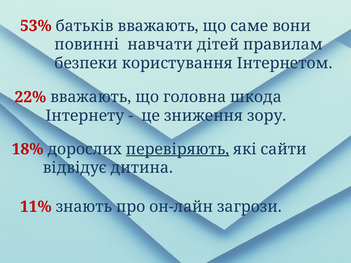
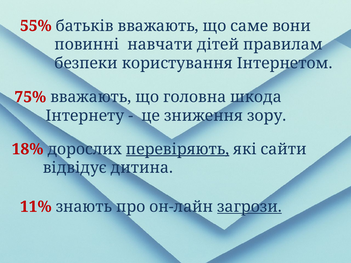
53%: 53% -> 55%
22%: 22% -> 75%
загрози underline: none -> present
